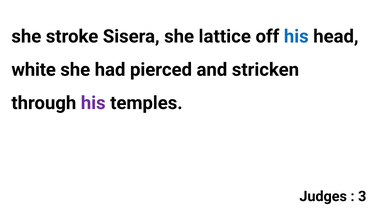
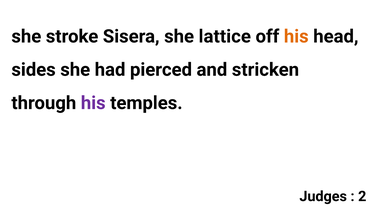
his at (296, 36) colour: blue -> orange
white: white -> sides
3: 3 -> 2
